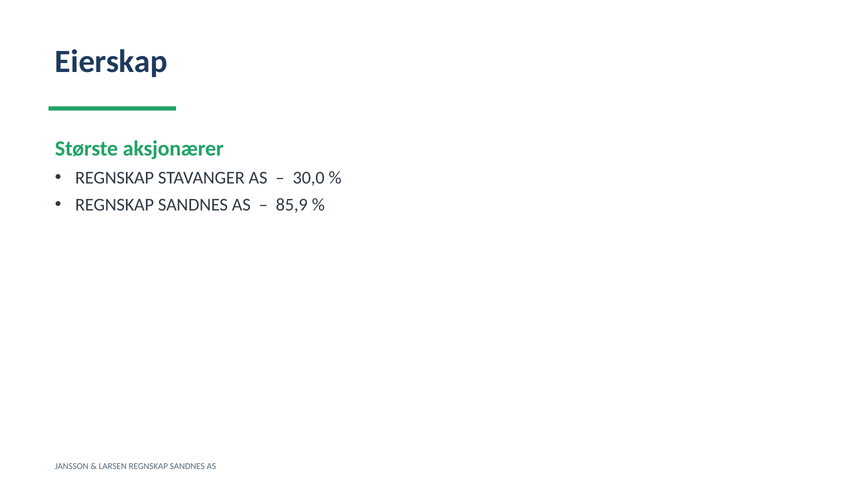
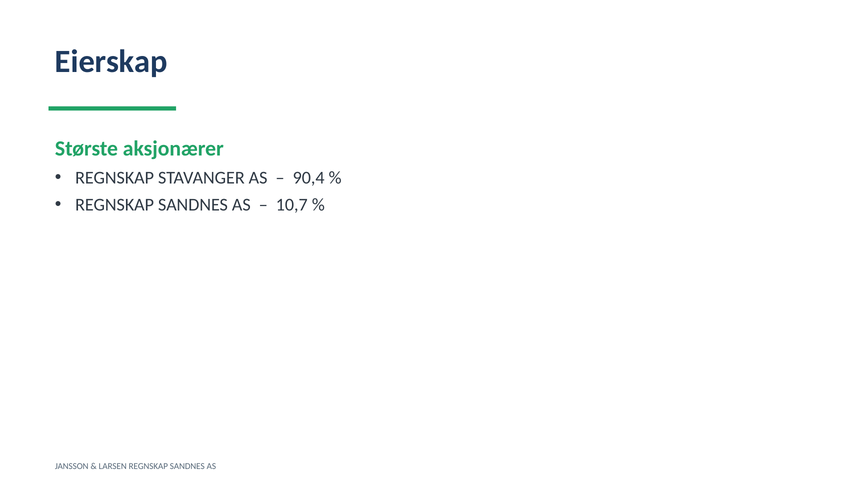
30,0: 30,0 -> 90,4
85,9: 85,9 -> 10,7
